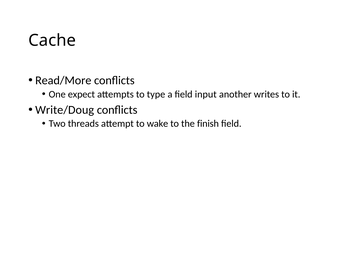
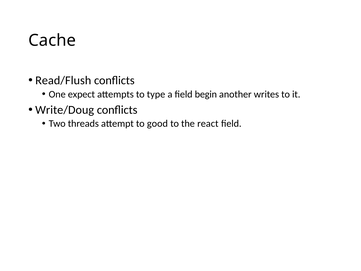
Read/More: Read/More -> Read/Flush
input: input -> begin
wake: wake -> good
finish: finish -> react
